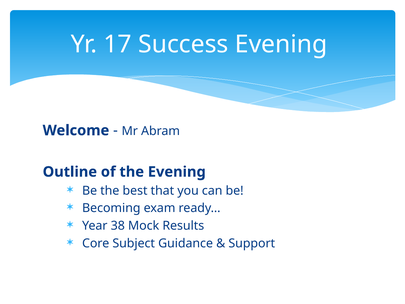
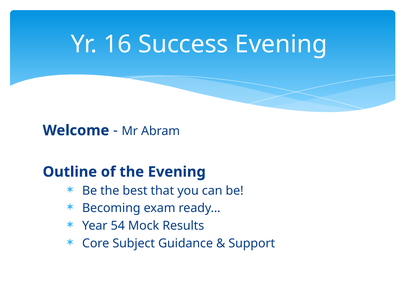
17: 17 -> 16
38: 38 -> 54
